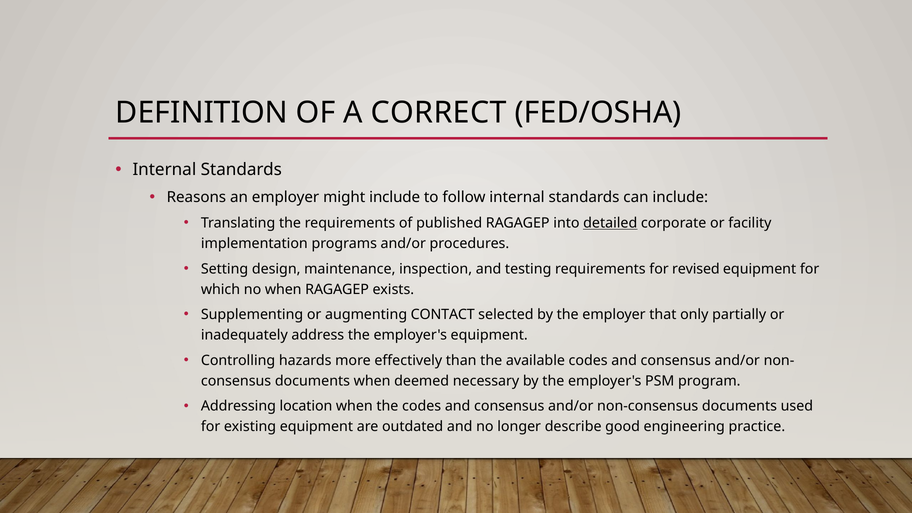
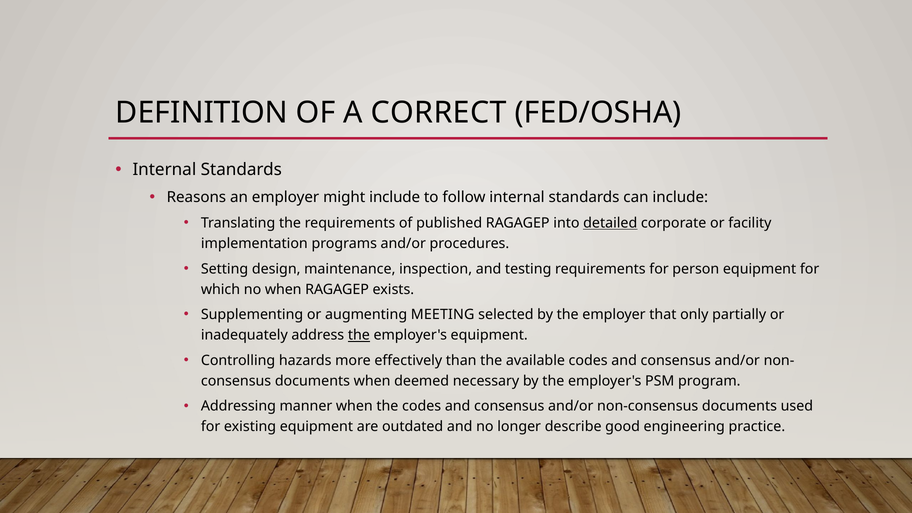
revised: revised -> person
CONTACT: CONTACT -> MEETING
the at (359, 335) underline: none -> present
location: location -> manner
